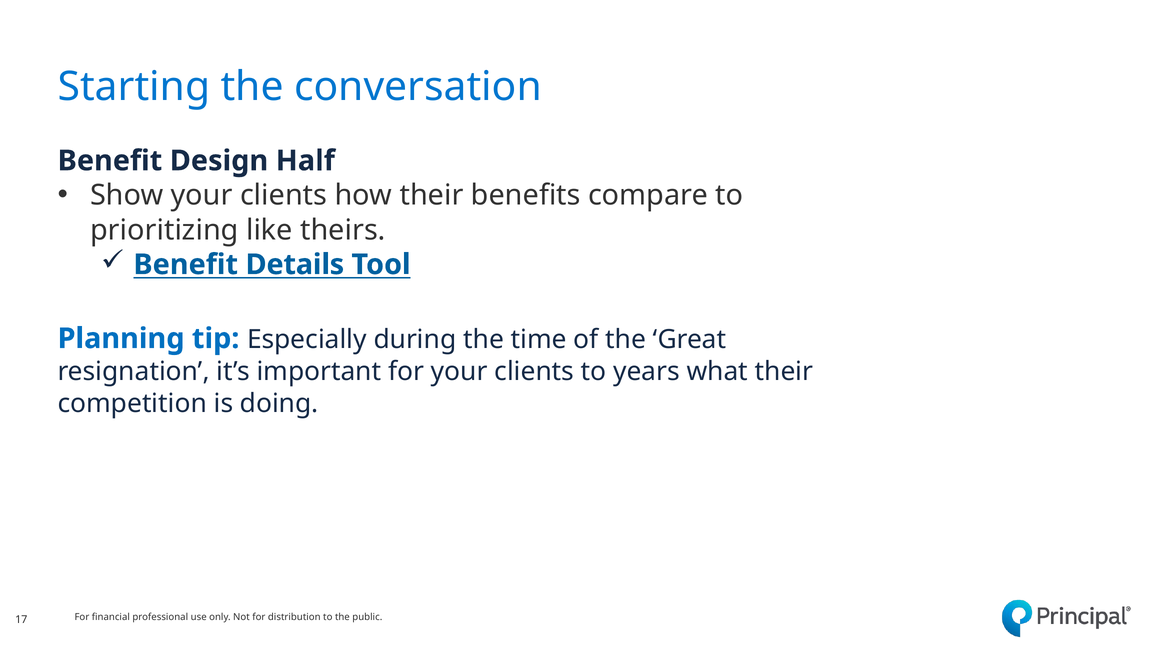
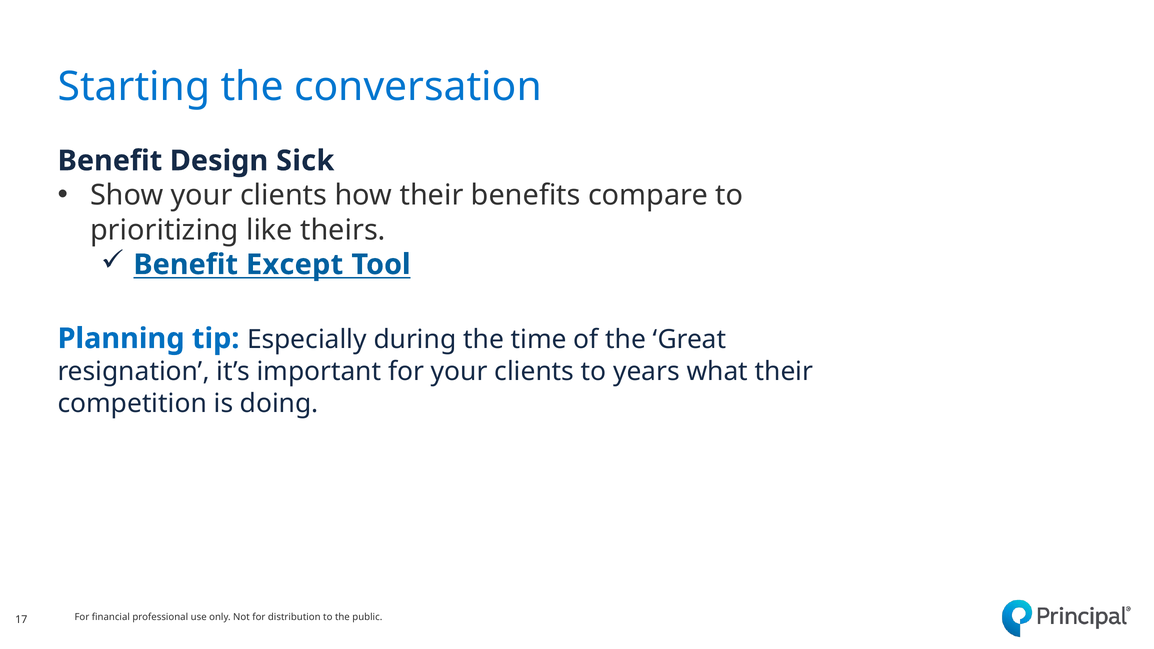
Half: Half -> Sick
Details: Details -> Except
